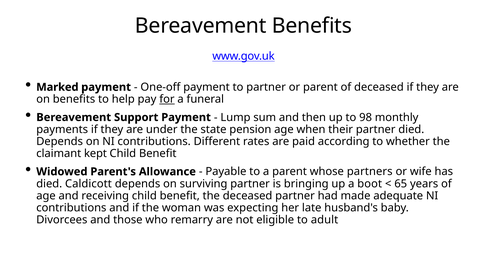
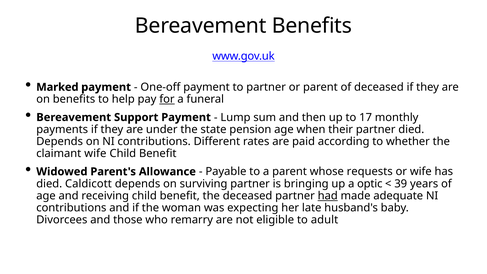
98: 98 -> 17
claimant kept: kept -> wife
partners: partners -> requests
boot: boot -> optic
65: 65 -> 39
had underline: none -> present
